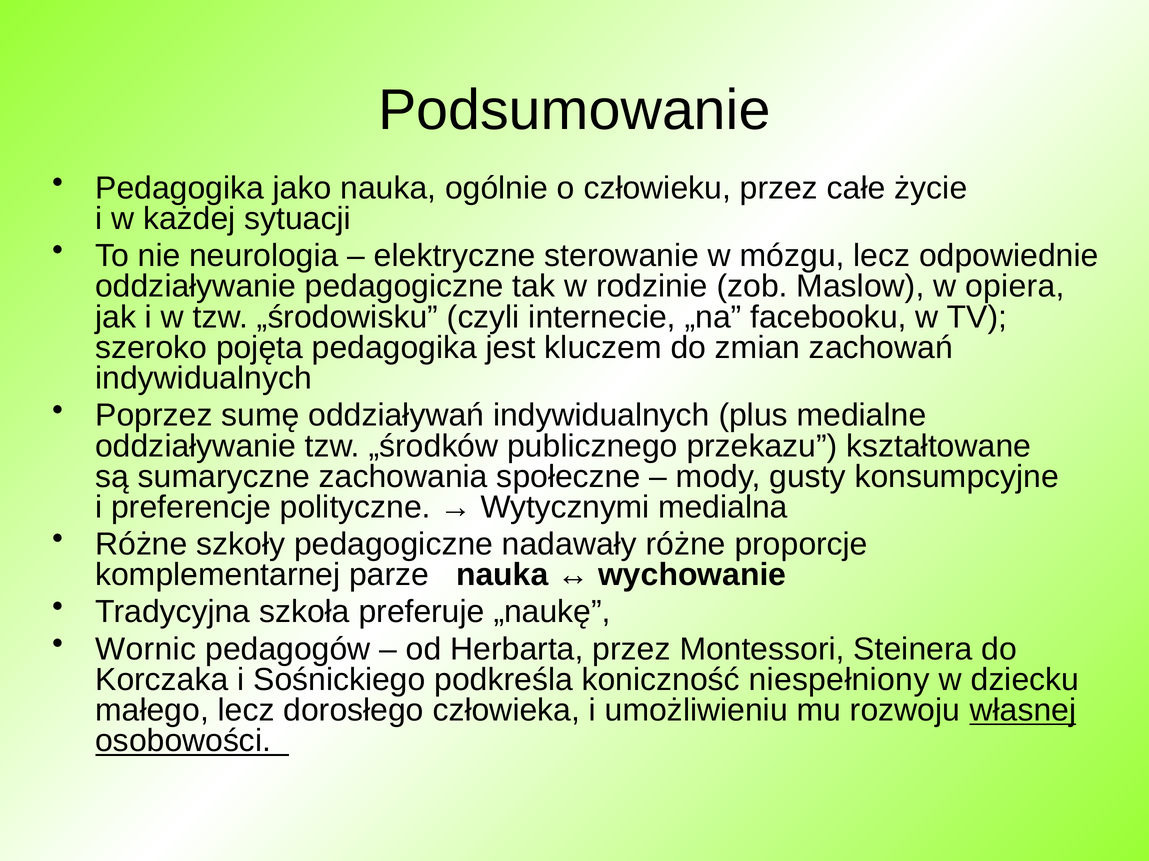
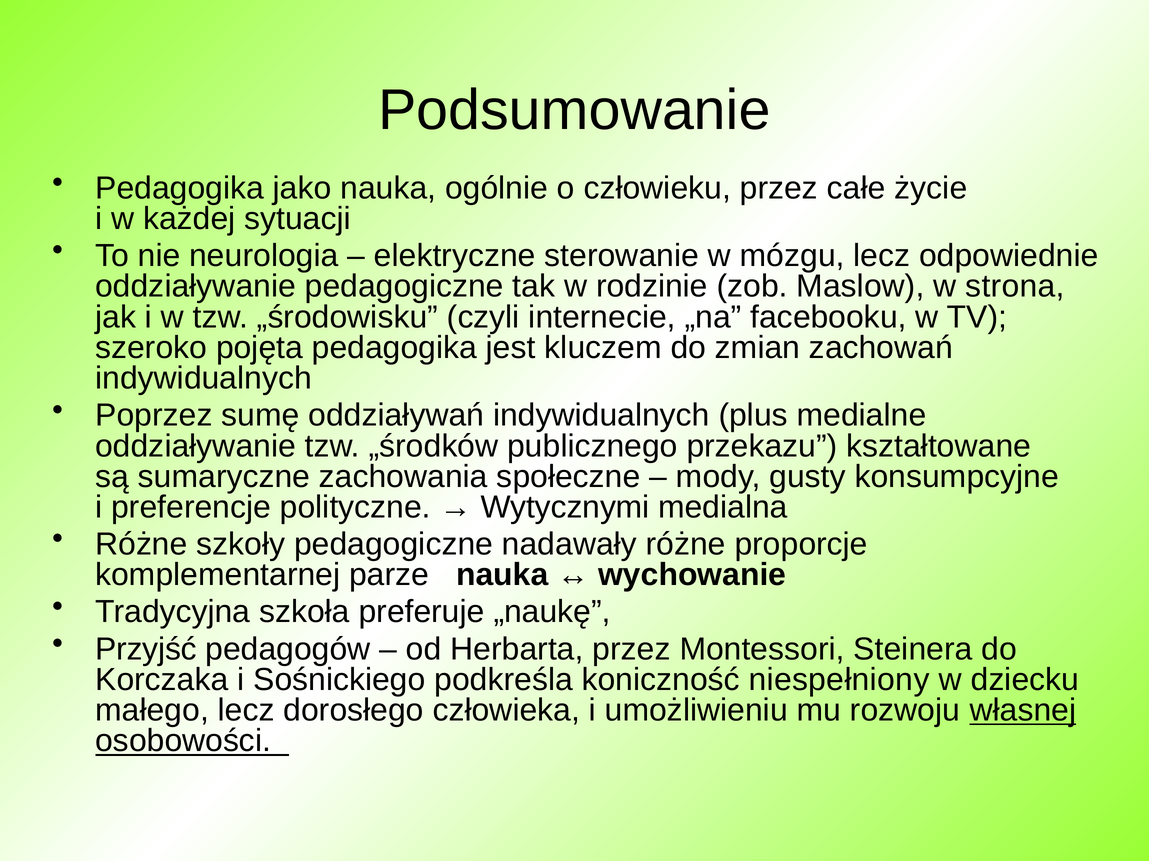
opiera: opiera -> strona
Wornic: Wornic -> Przyjść
